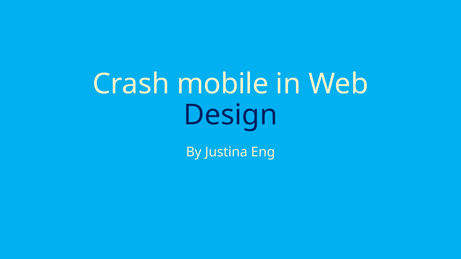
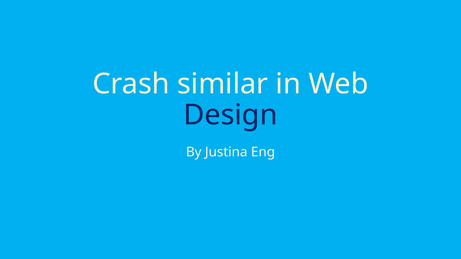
mobile: mobile -> similar
